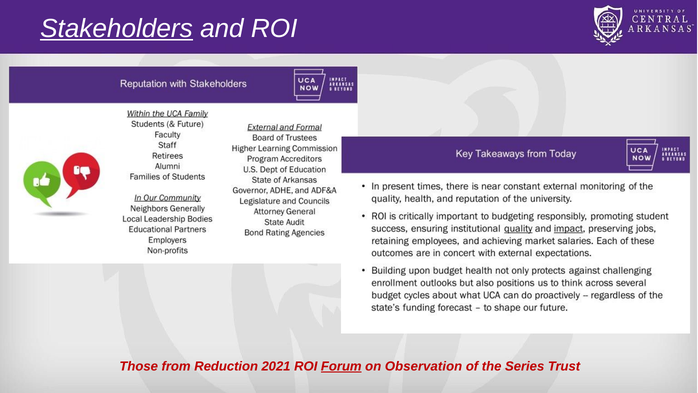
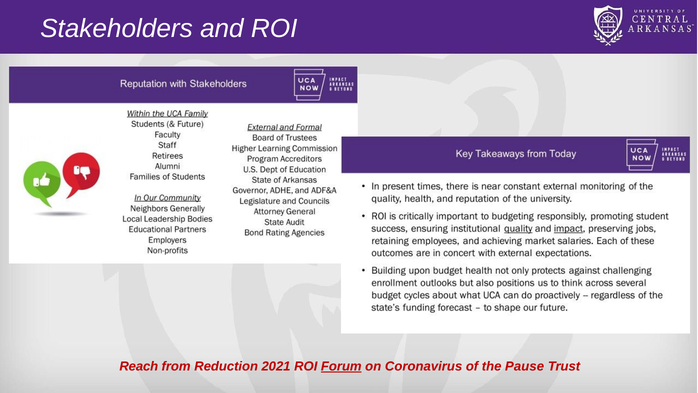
Stakeholders underline: present -> none
Those: Those -> Reach
Observation: Observation -> Coronavirus
Series: Series -> Pause
